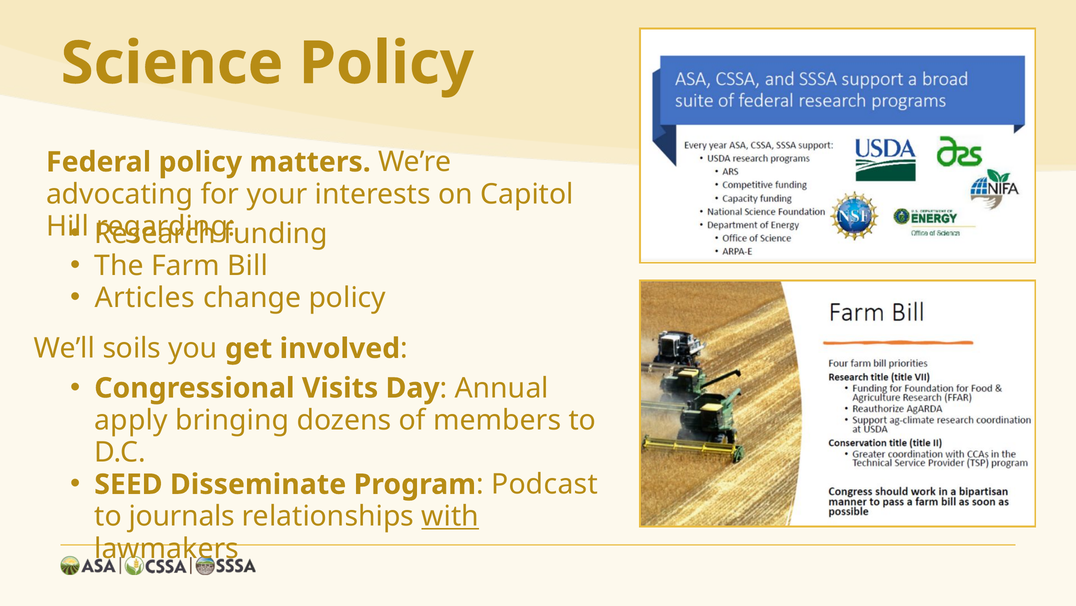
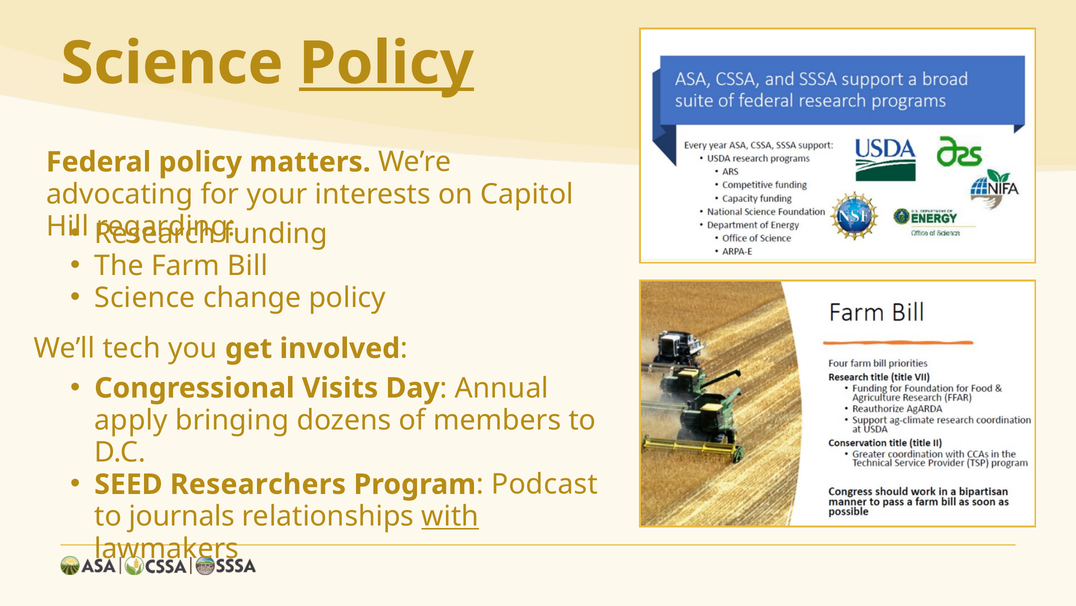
Policy at (386, 63) underline: none -> present
Articles at (145, 297): Articles -> Science
soils: soils -> tech
Disseminate: Disseminate -> Researchers
